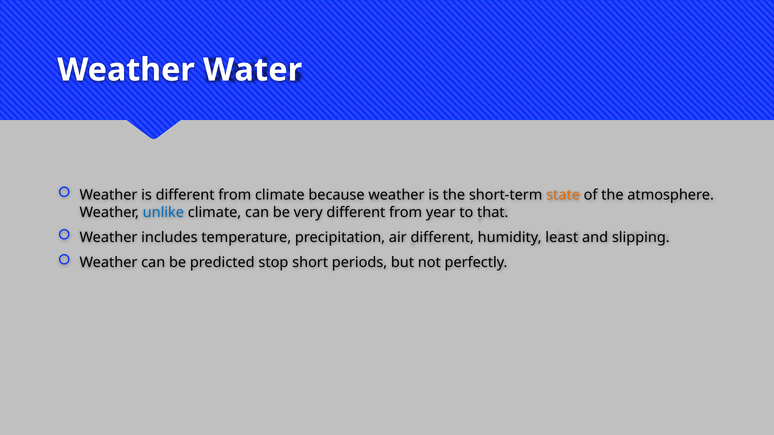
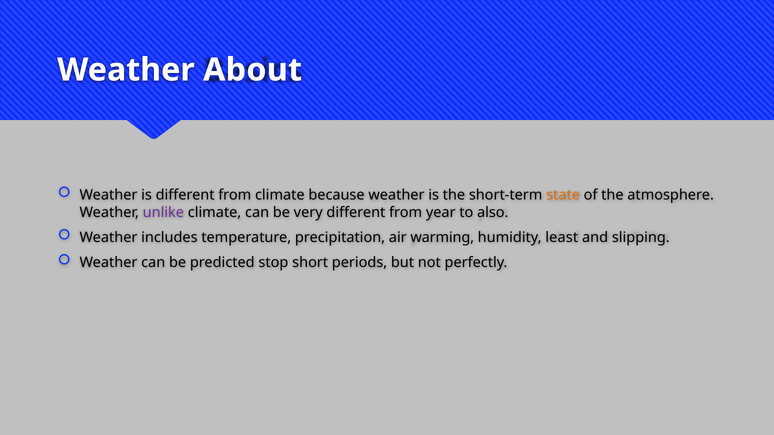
Water: Water -> About
unlike colour: blue -> purple
that: that -> also
air different: different -> warming
